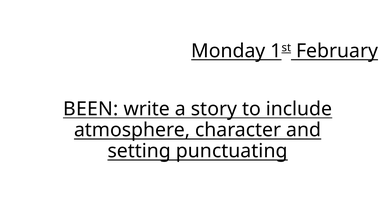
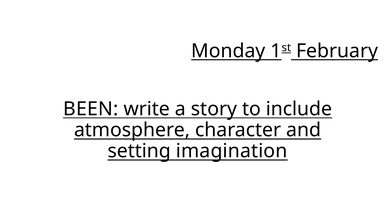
punctuating: punctuating -> imagination
